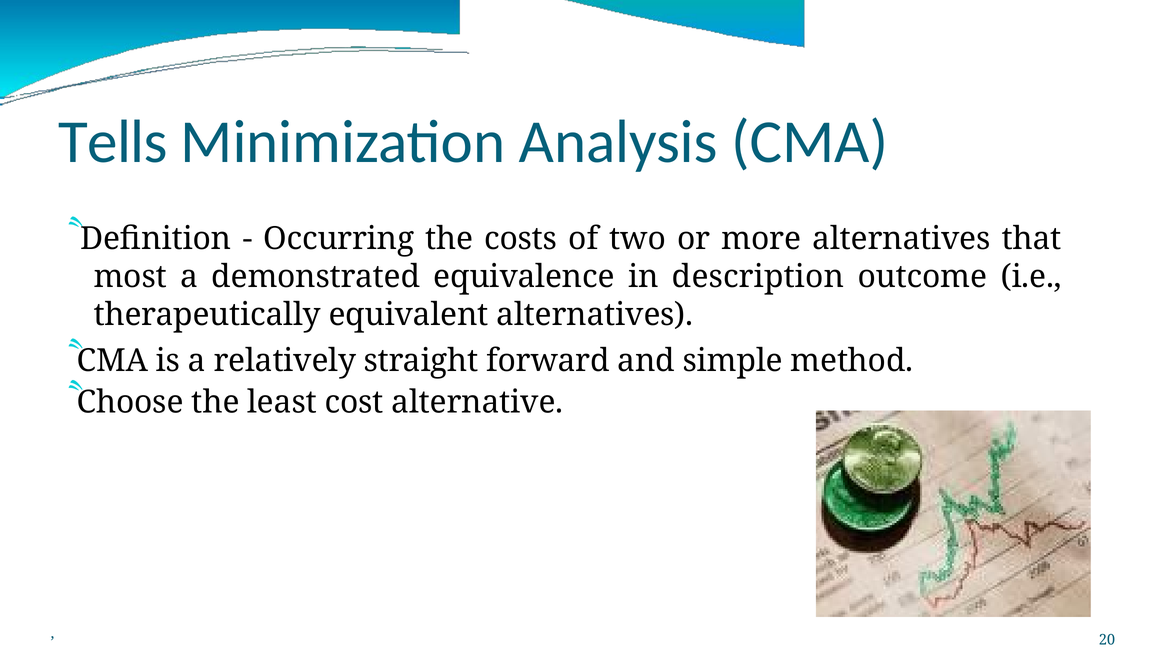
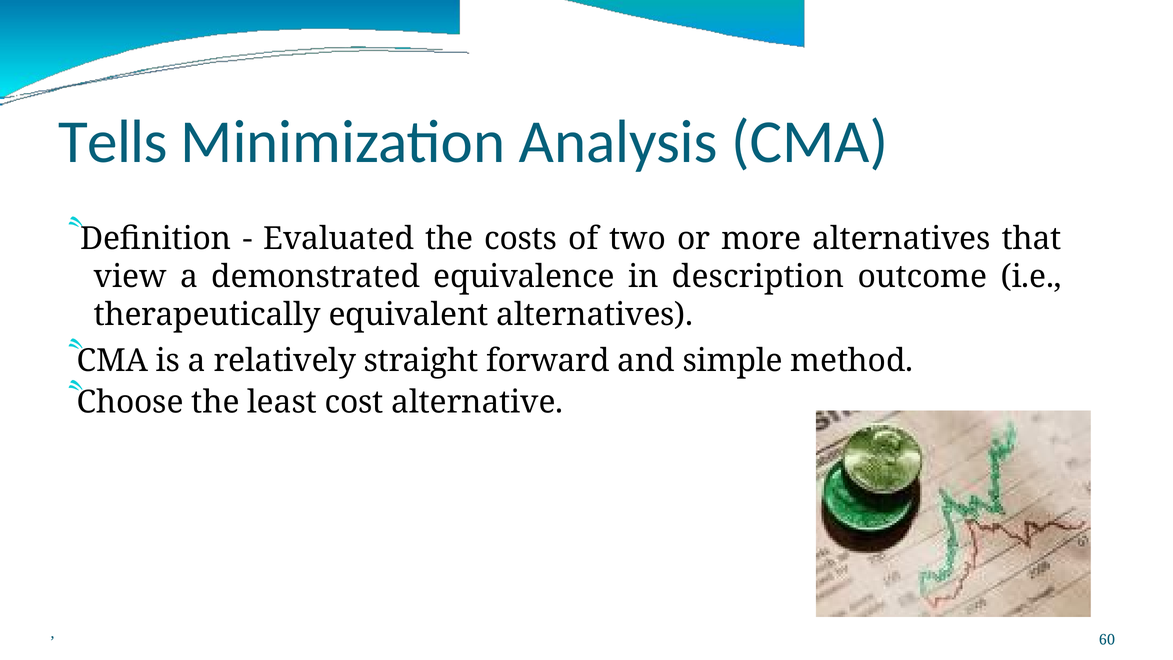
Occurring: Occurring -> Evaluated
most: most -> view
20: 20 -> 60
